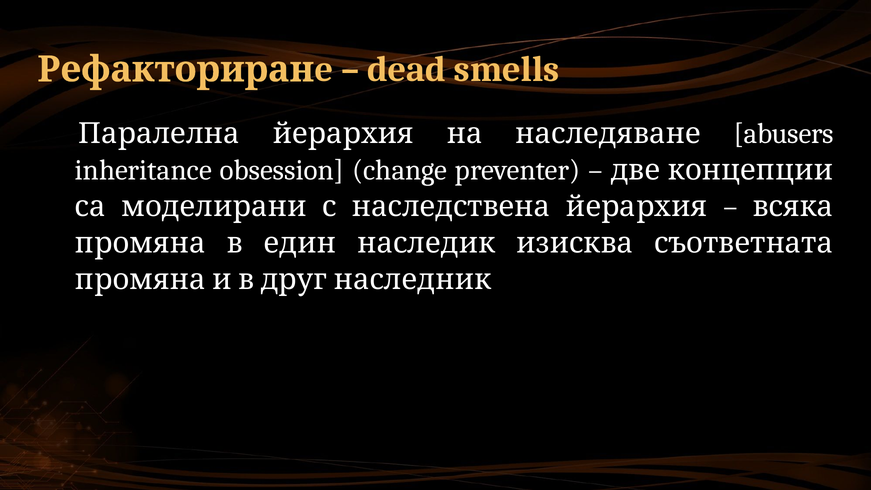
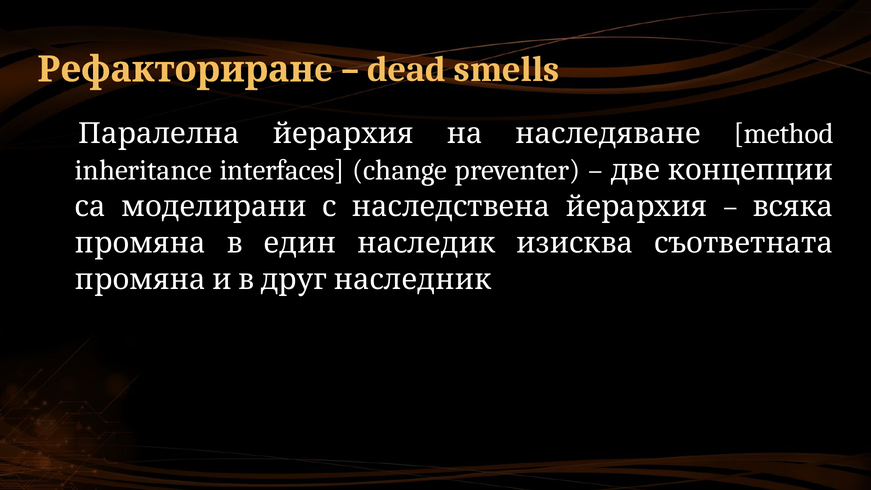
abusers: abusers -> method
obsession: obsession -> interfaces
